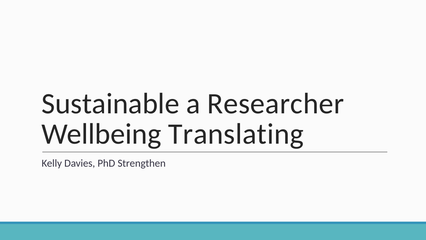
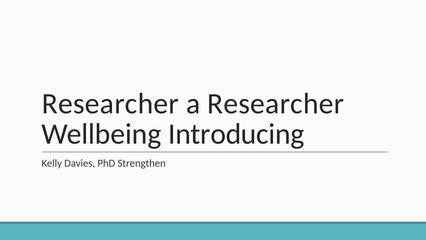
Sustainable at (110, 104): Sustainable -> Researcher
Translating: Translating -> Introducing
